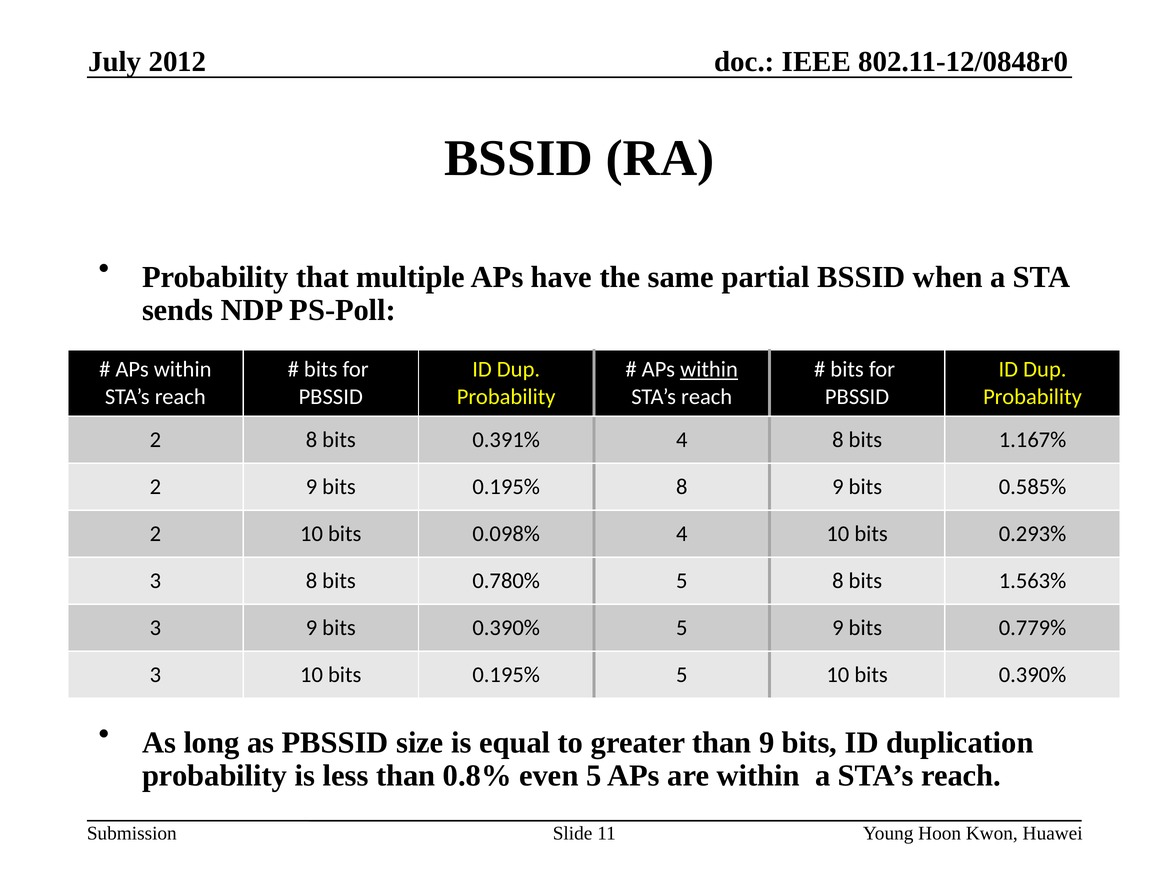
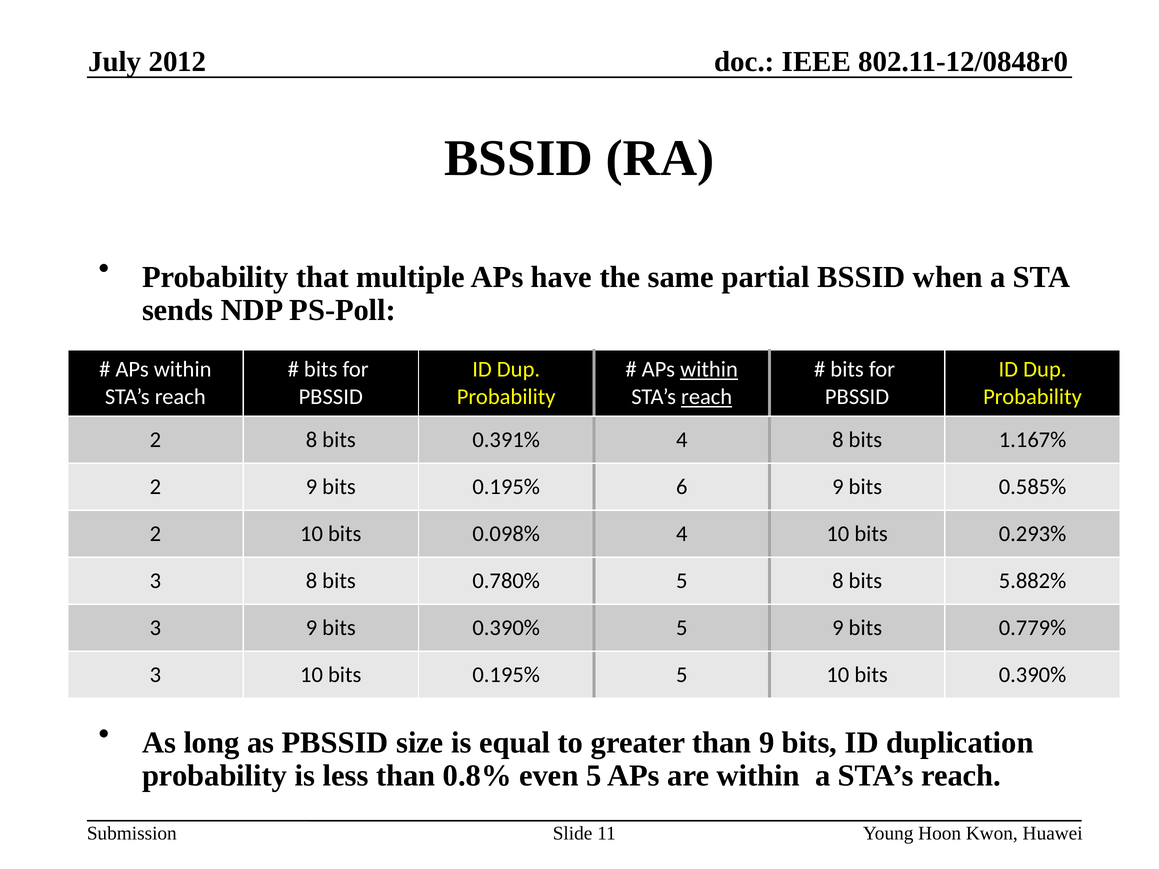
reach at (707, 397) underline: none -> present
0.195% 8: 8 -> 6
1.563%: 1.563% -> 5.882%
